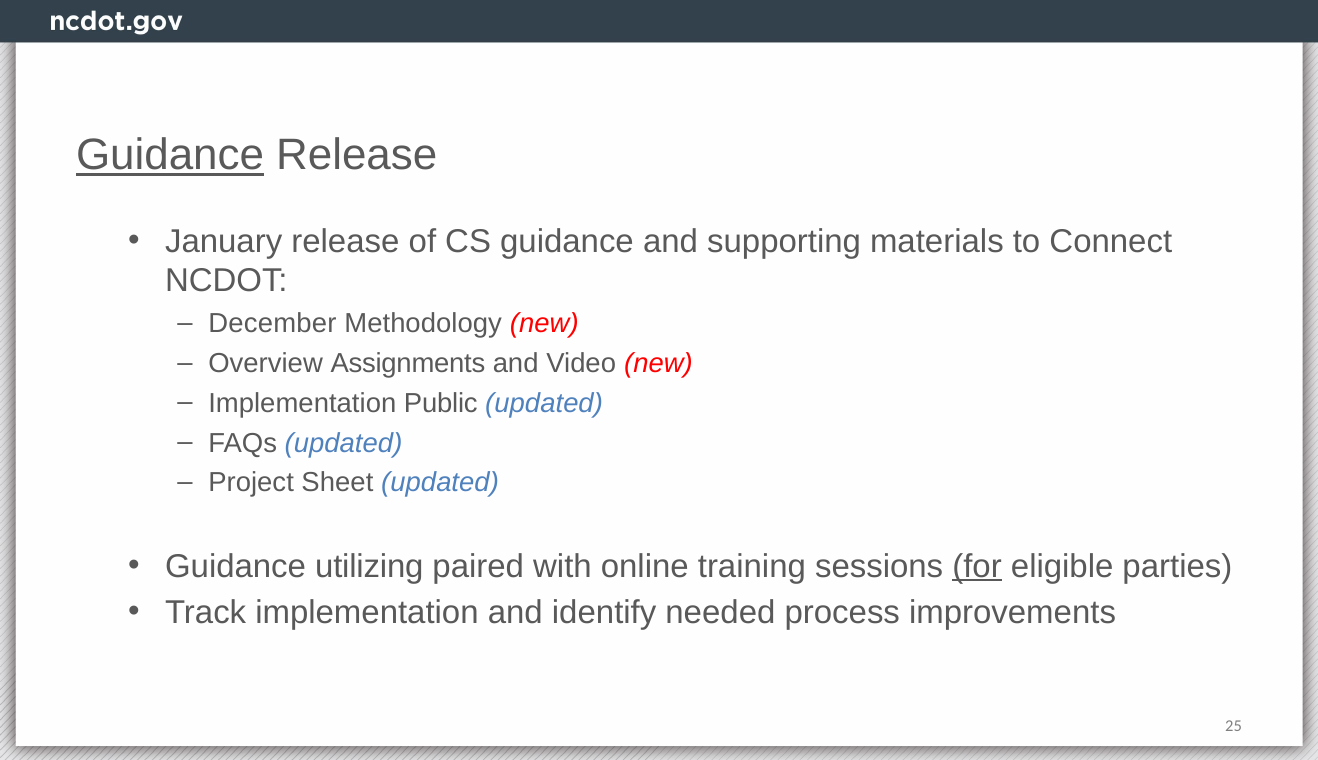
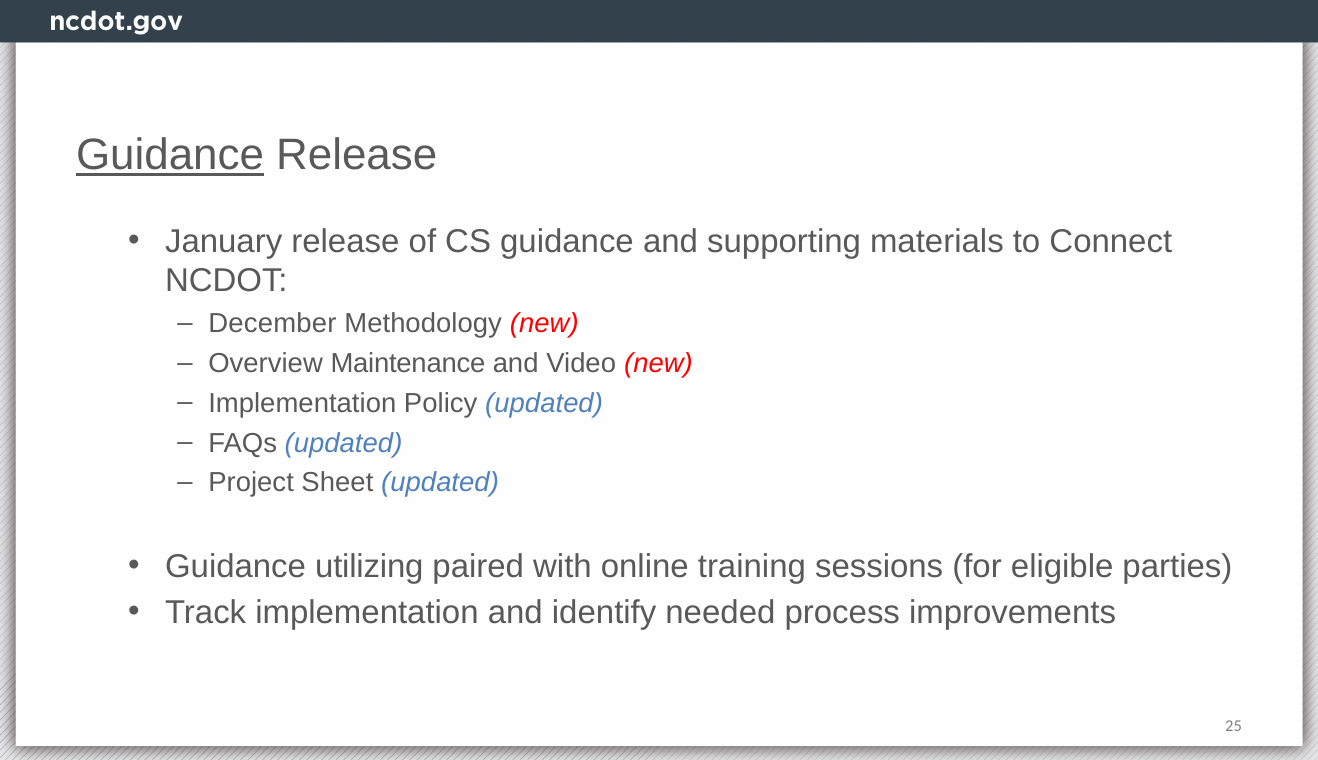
Assignments: Assignments -> Maintenance
Public: Public -> Policy
for underline: present -> none
